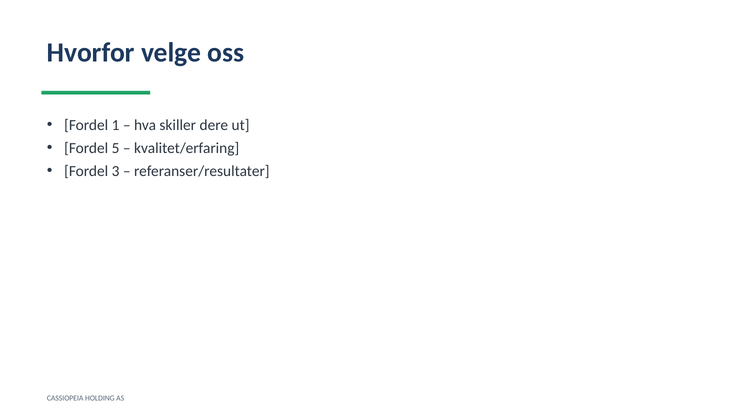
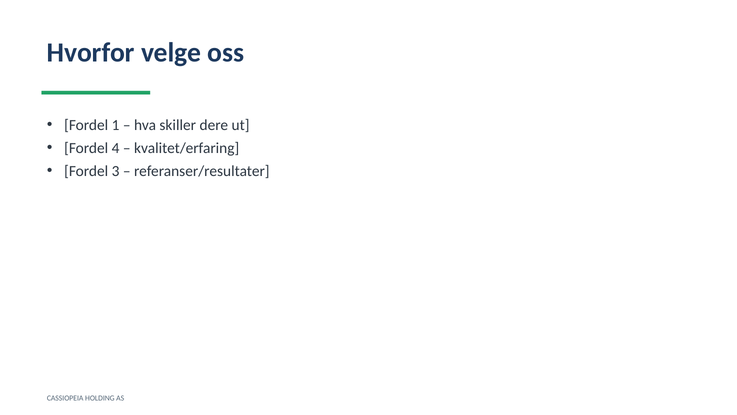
5: 5 -> 4
